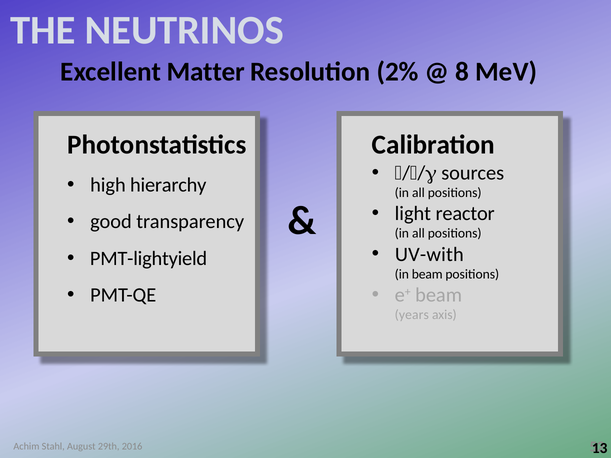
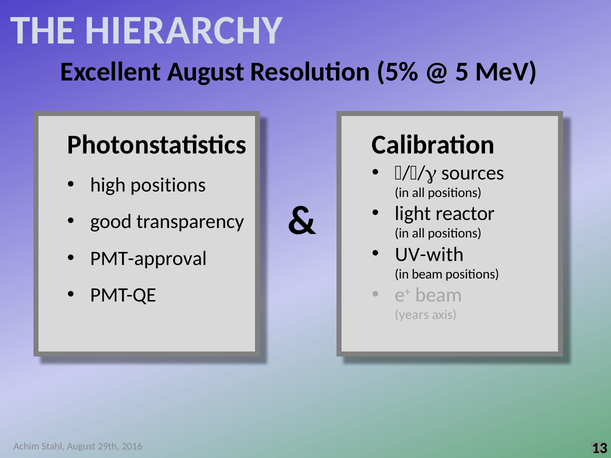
NEUTRINOS: NEUTRINOS -> HIERARCHY
Excellent Matter: Matter -> August
2%: 2% -> 5%
8: 8 -> 5
high hierarchy: hierarchy -> positions
PMT-lightyield: PMT-lightyield -> PMT-approval
